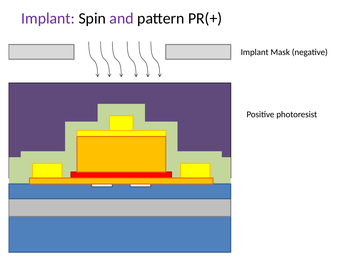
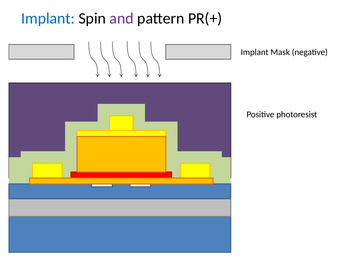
Implant at (48, 18) colour: purple -> blue
